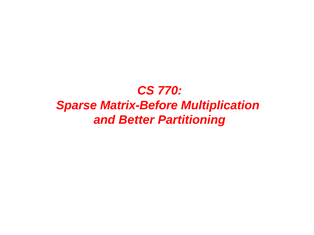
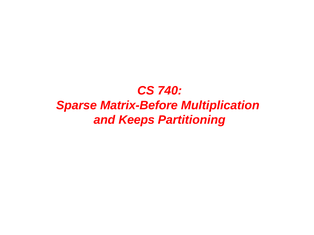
770: 770 -> 740
Better: Better -> Keeps
